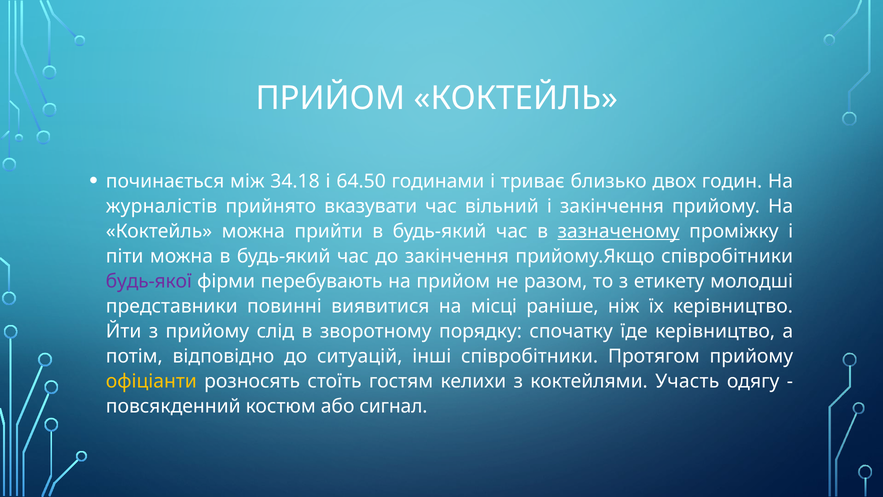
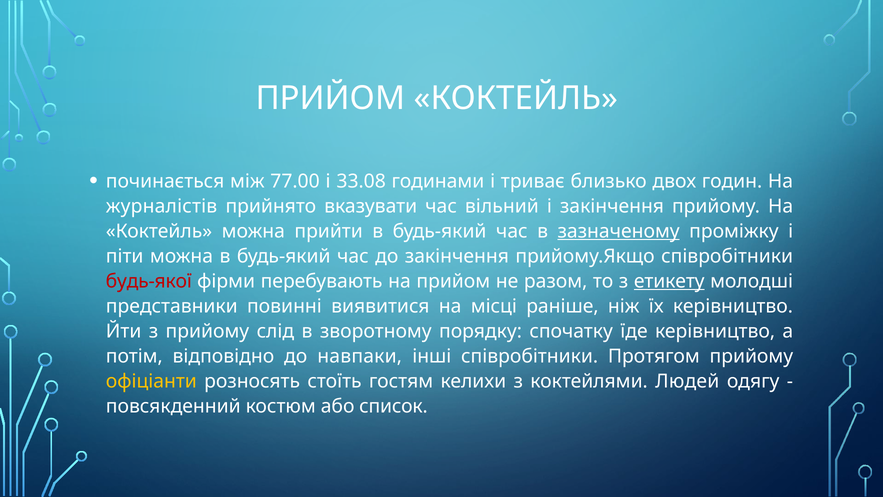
34.18: 34.18 -> 77.00
64.50: 64.50 -> 33.08
будь-якої colour: purple -> red
етикету underline: none -> present
ситуацій: ситуацій -> навпаки
Участь: Участь -> Людей
сигнал: сигнал -> список
